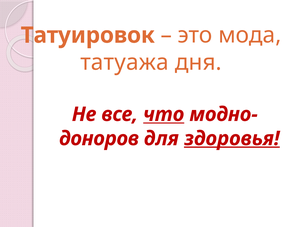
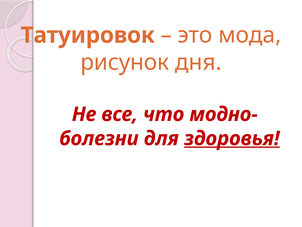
татуажа: татуажа -> рисунок
что underline: present -> none
доноров: доноров -> болезни
